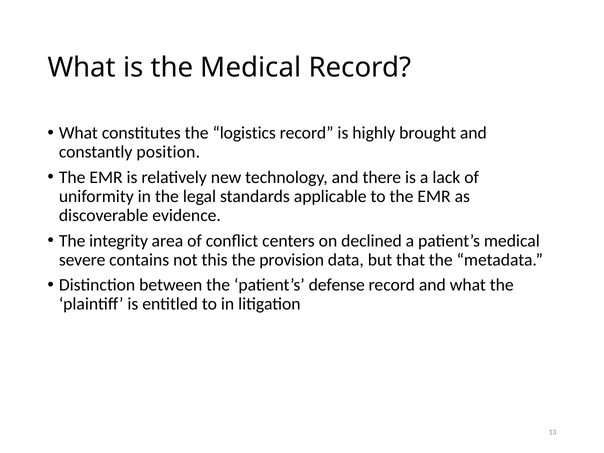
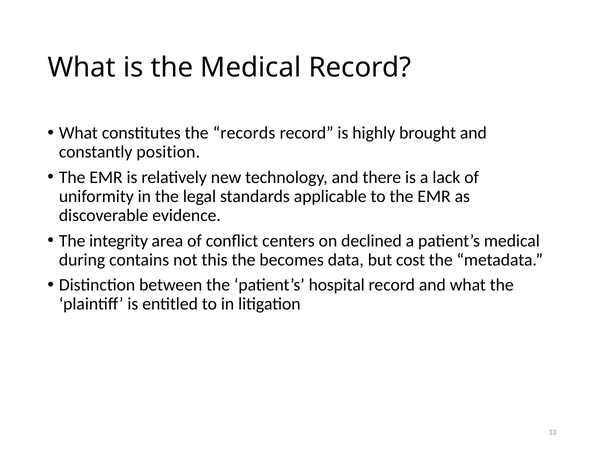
logistics: logistics -> records
severe: severe -> during
provision: provision -> becomes
that: that -> cost
defense: defense -> hospital
